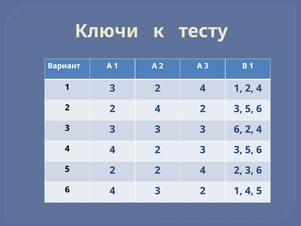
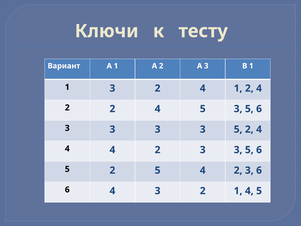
2 at (203, 109): 2 -> 5
3 3 3 6: 6 -> 5
5 2 2: 2 -> 5
